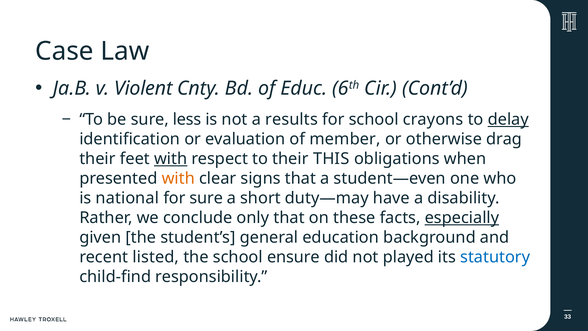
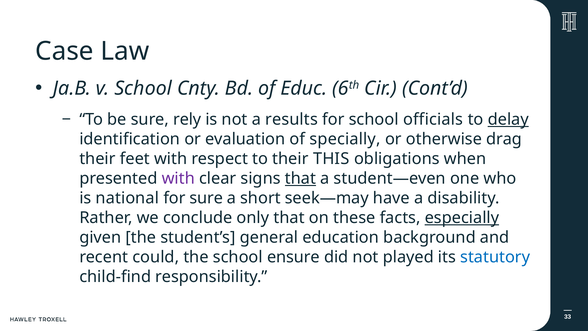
v Violent: Violent -> School
less: less -> rely
crayons: crayons -> officials
member: member -> specially
with at (171, 159) underline: present -> none
with at (178, 178) colour: orange -> purple
that at (300, 178) underline: none -> present
duty—may: duty—may -> seek—may
listed: listed -> could
